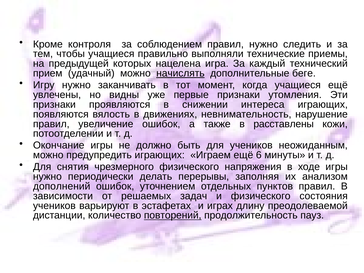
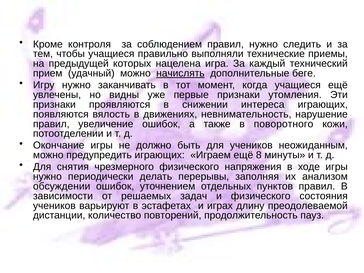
расставлены: расставлены -> поворотного
6: 6 -> 8
дополнений: дополнений -> обсуждении
повторений underline: present -> none
